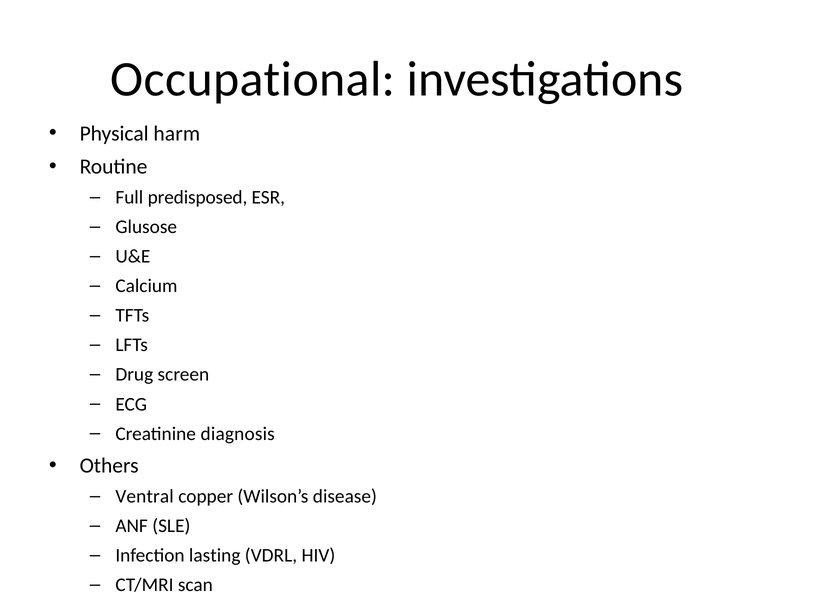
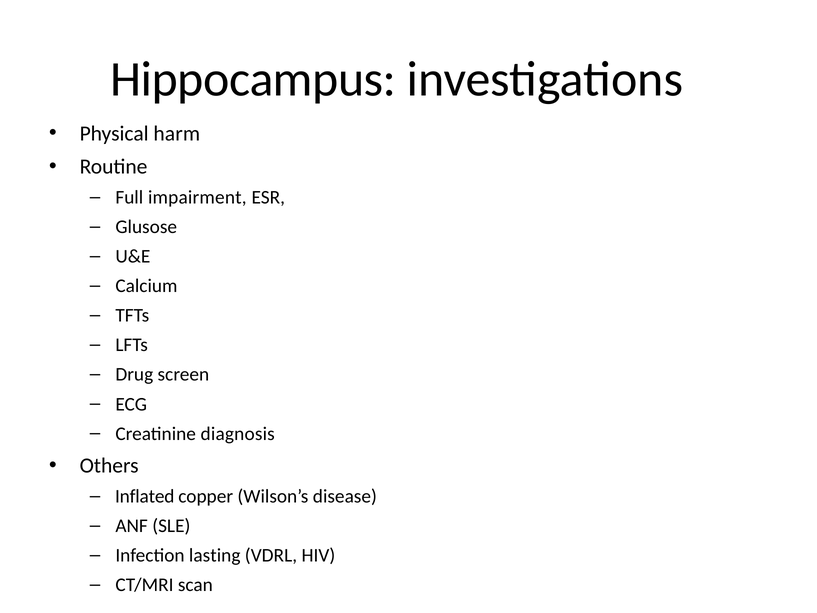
Occupational: Occupational -> Hippocampus
predisposed: predisposed -> impairment
Ventral: Ventral -> Inflated
